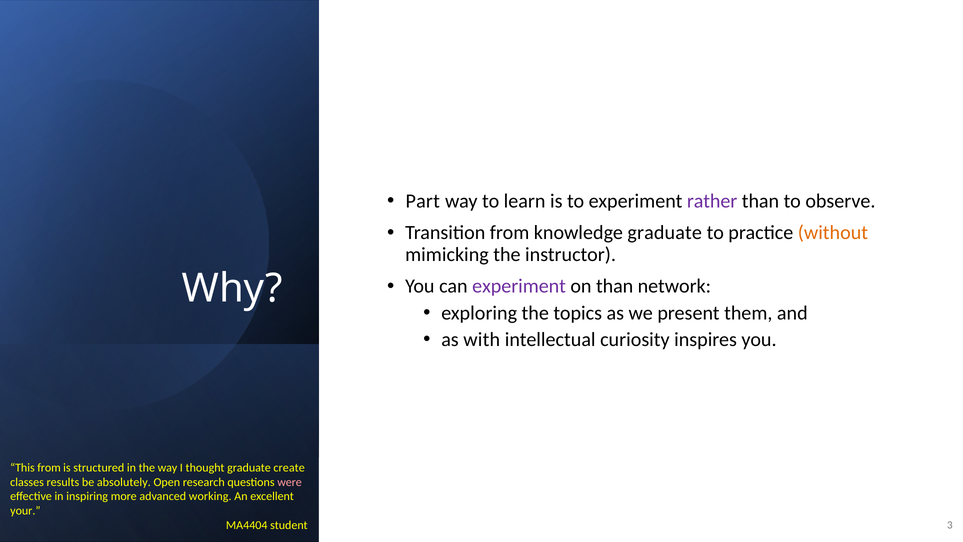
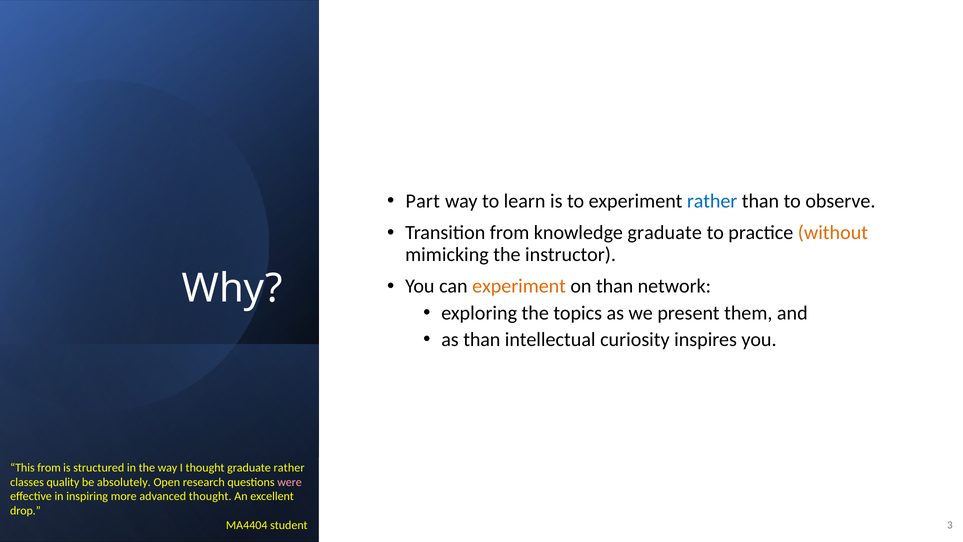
rather at (712, 201) colour: purple -> blue
experiment at (519, 286) colour: purple -> orange
as with: with -> than
graduate create: create -> rather
results: results -> quality
advanced working: working -> thought
your: your -> drop
